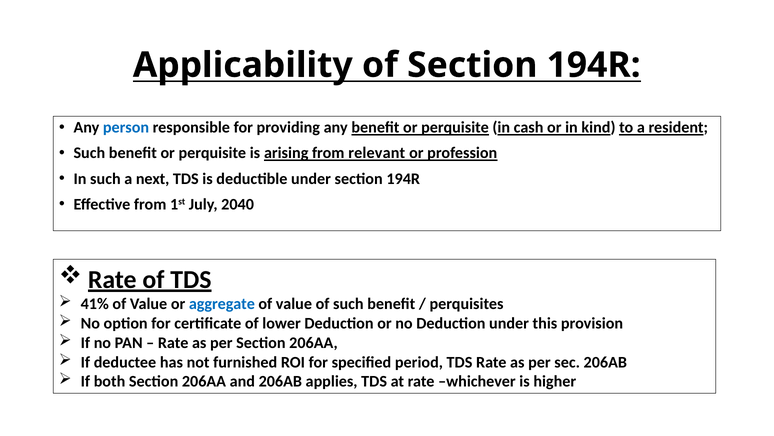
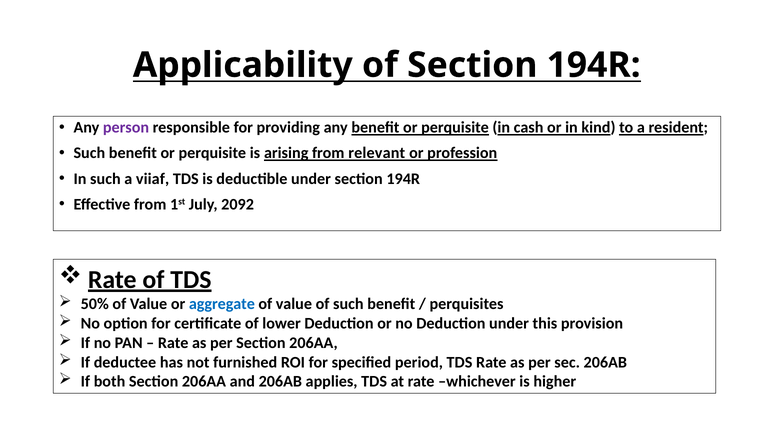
person colour: blue -> purple
next: next -> viiaf
2040: 2040 -> 2092
41%: 41% -> 50%
